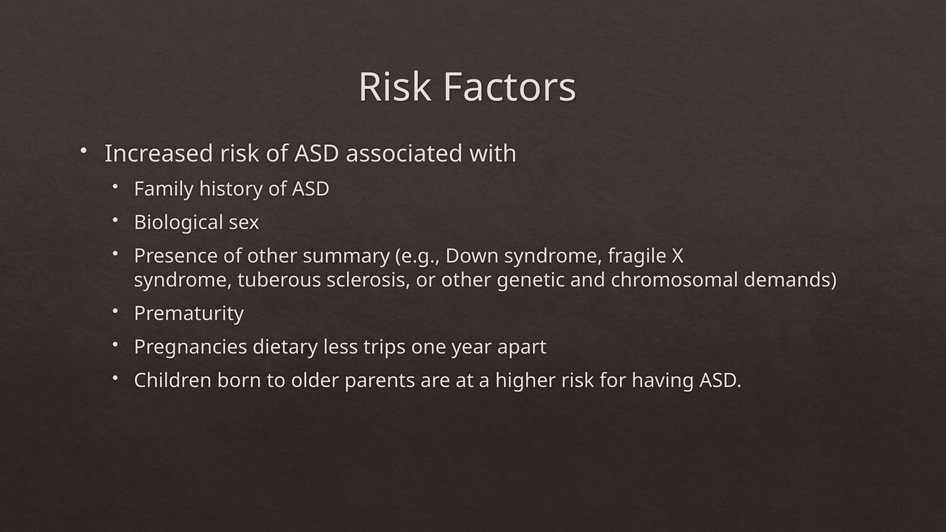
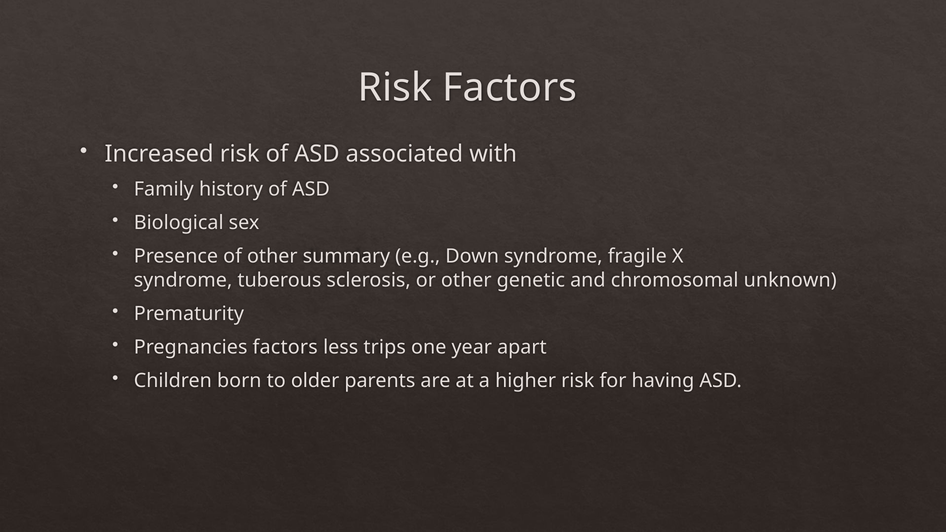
demands: demands -> unknown
Pregnancies dietary: dietary -> factors
